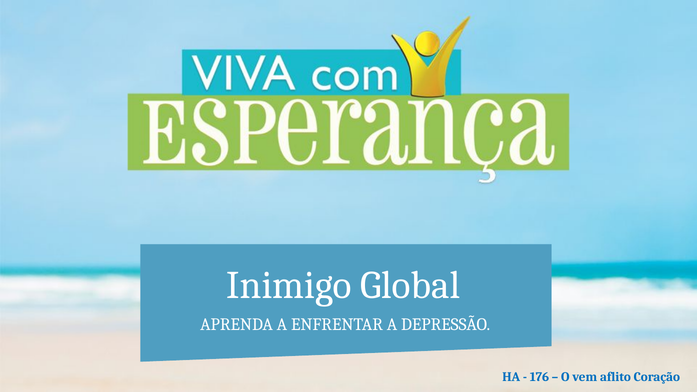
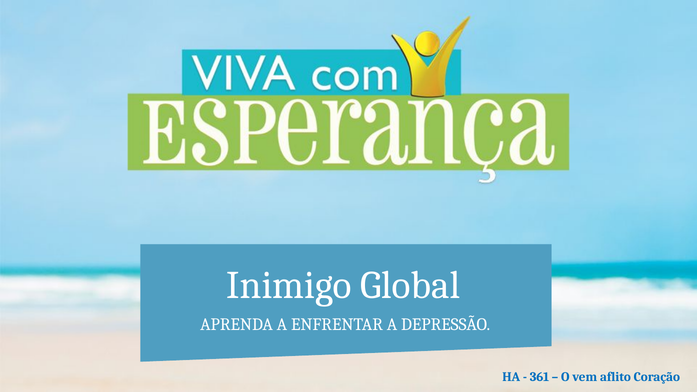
176: 176 -> 361
